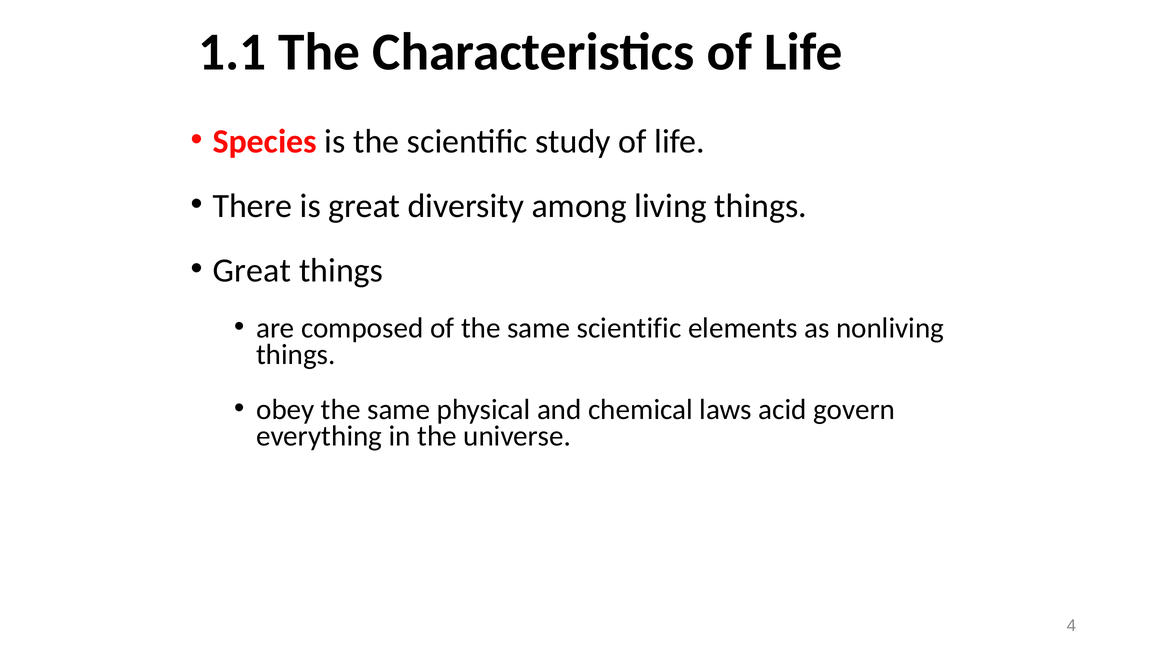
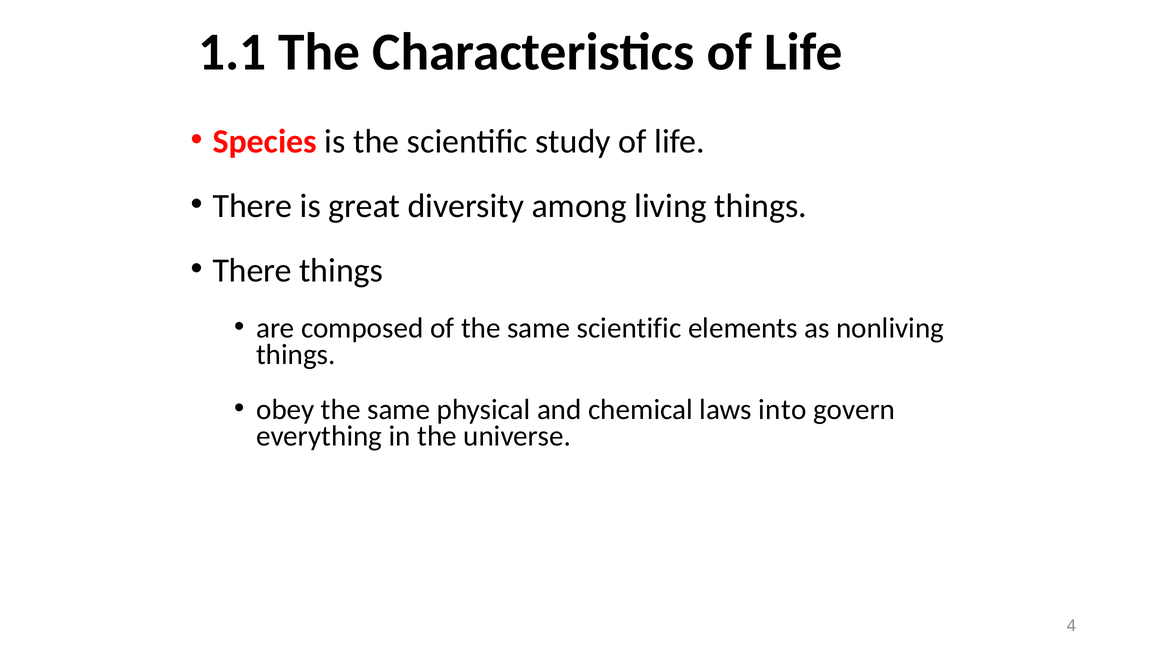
Great at (252, 271): Great -> There
acid: acid -> into
